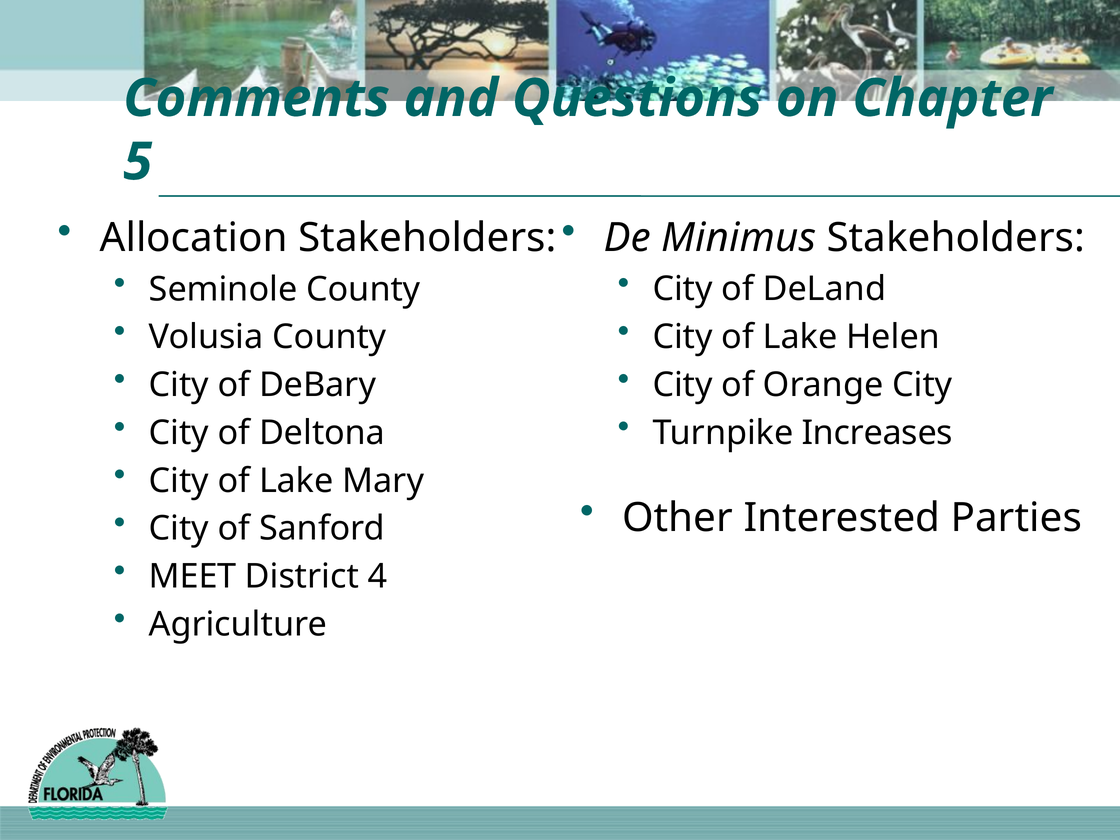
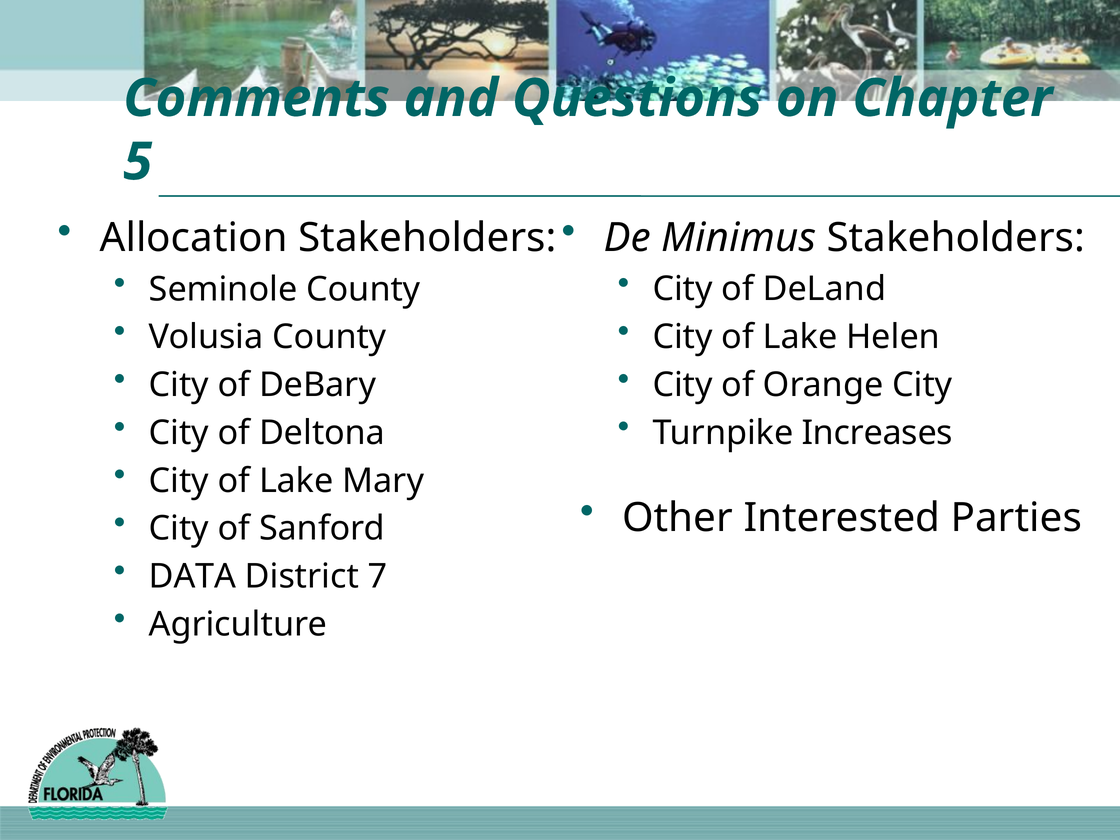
MEET: MEET -> DATA
4: 4 -> 7
